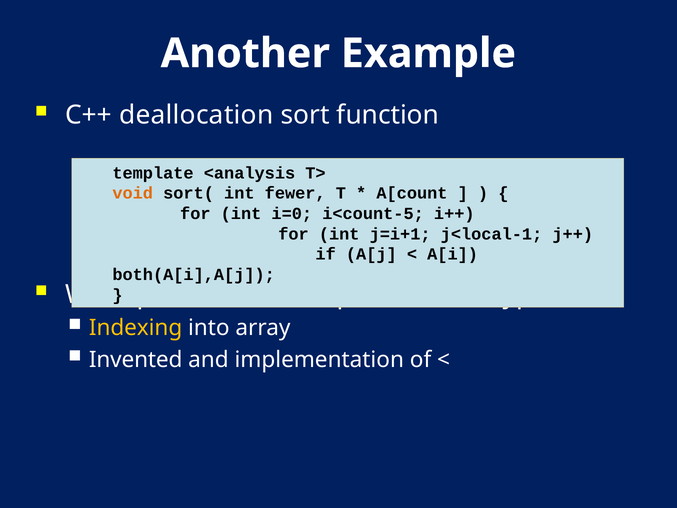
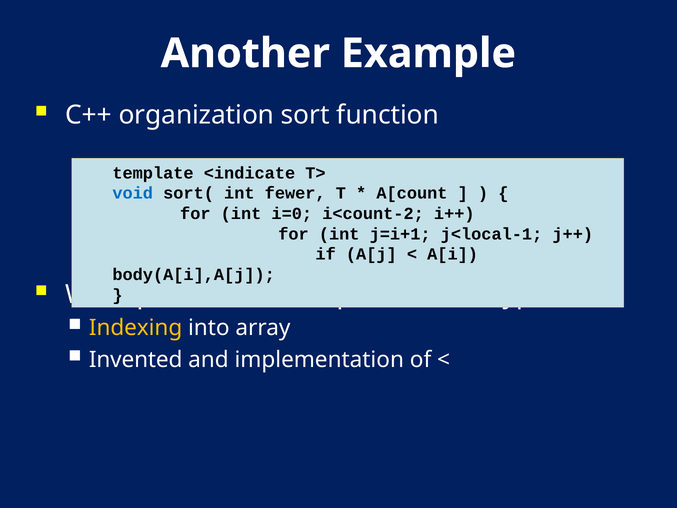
deallocation: deallocation -> organization
<analysis: <analysis -> <indicate
void colour: orange -> blue
i<count-5: i<count-5 -> i<count-2
both(A[i],A[j: both(A[i],A[j -> body(A[i],A[j
